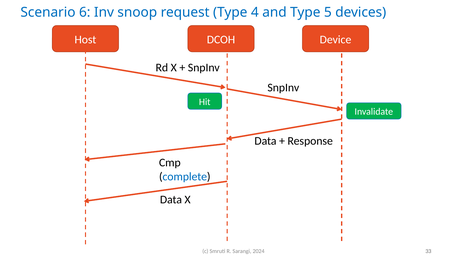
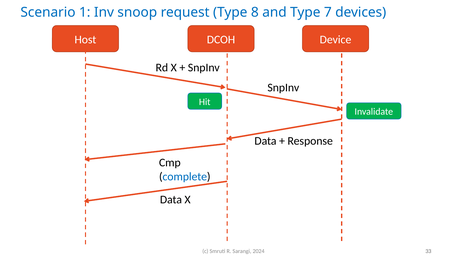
6: 6 -> 1
4: 4 -> 8
5: 5 -> 7
